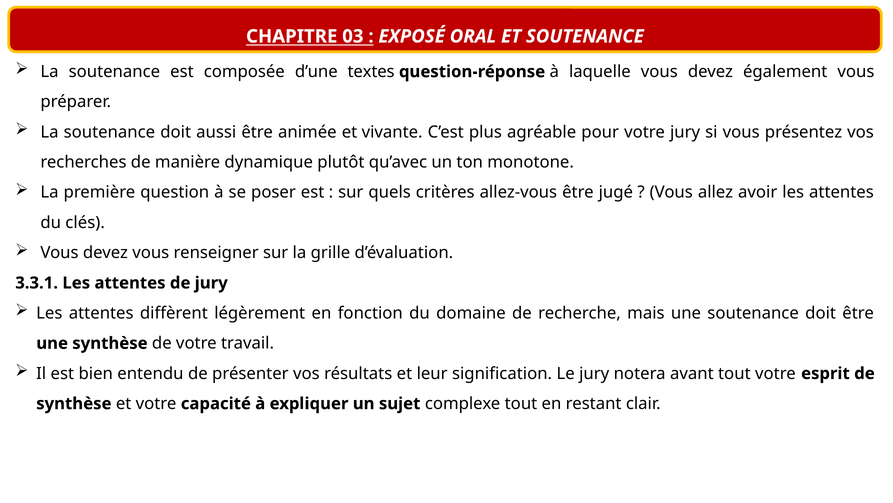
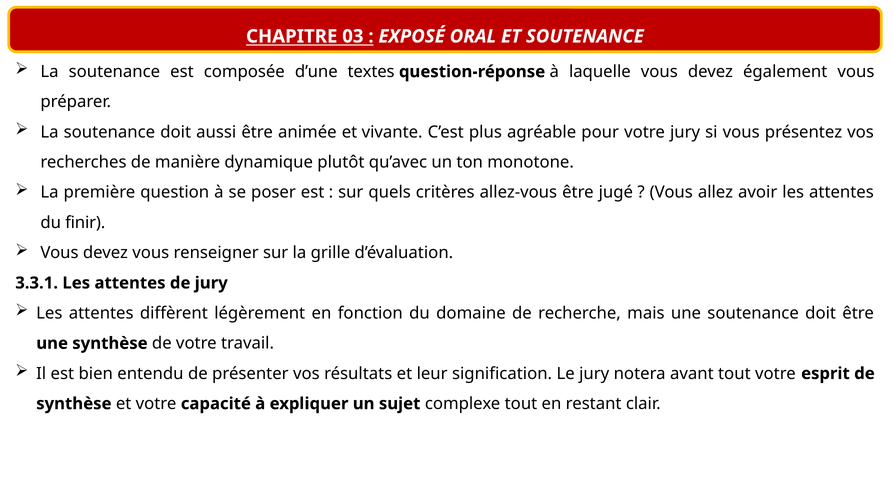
clés: clés -> finir
